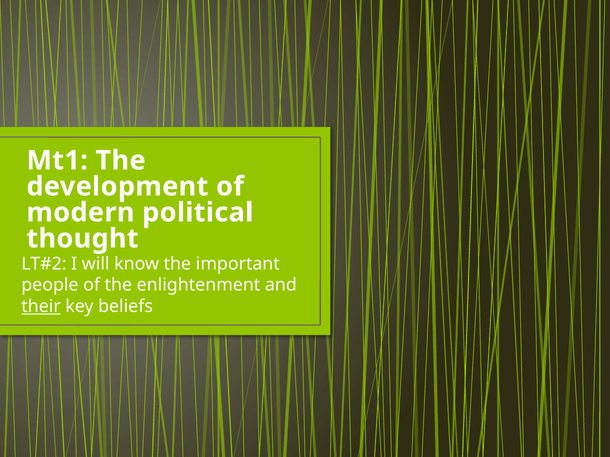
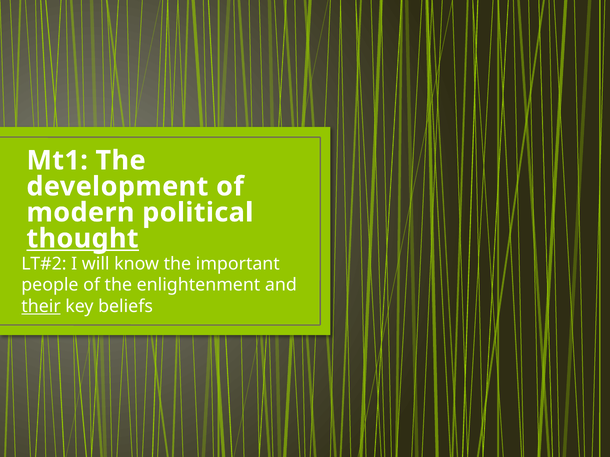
thought underline: none -> present
